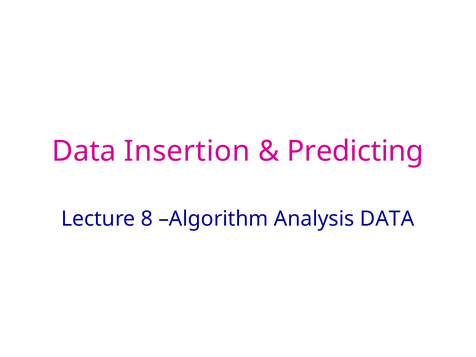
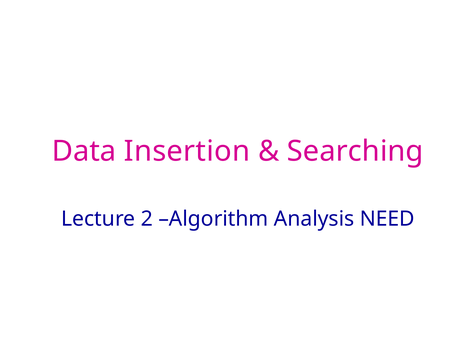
Predicting: Predicting -> Searching
8: 8 -> 2
Analysis DATA: DATA -> NEED
